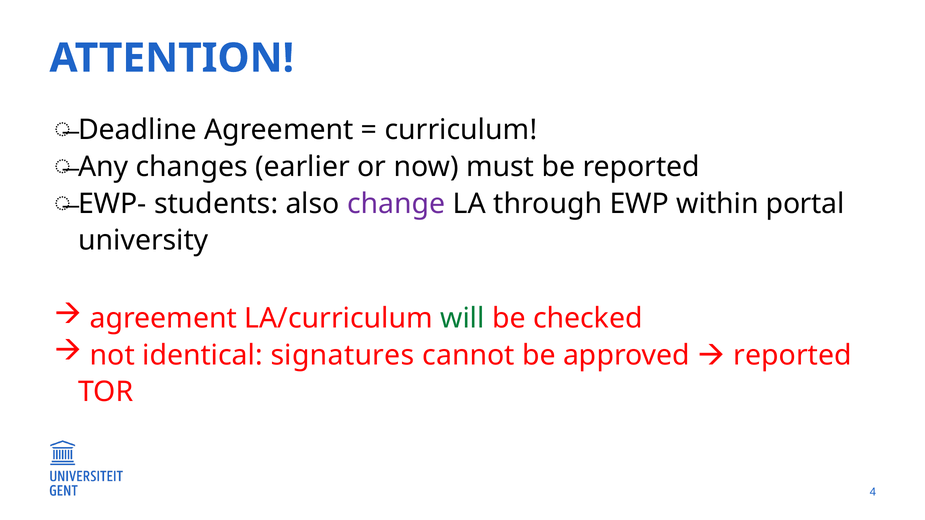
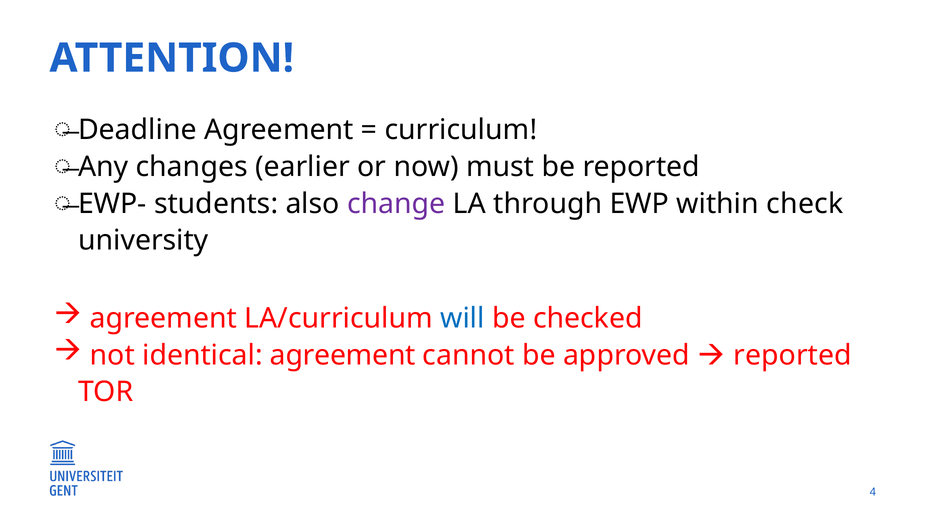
portal: portal -> check
will colour: green -> blue
identical signatures: signatures -> agreement
